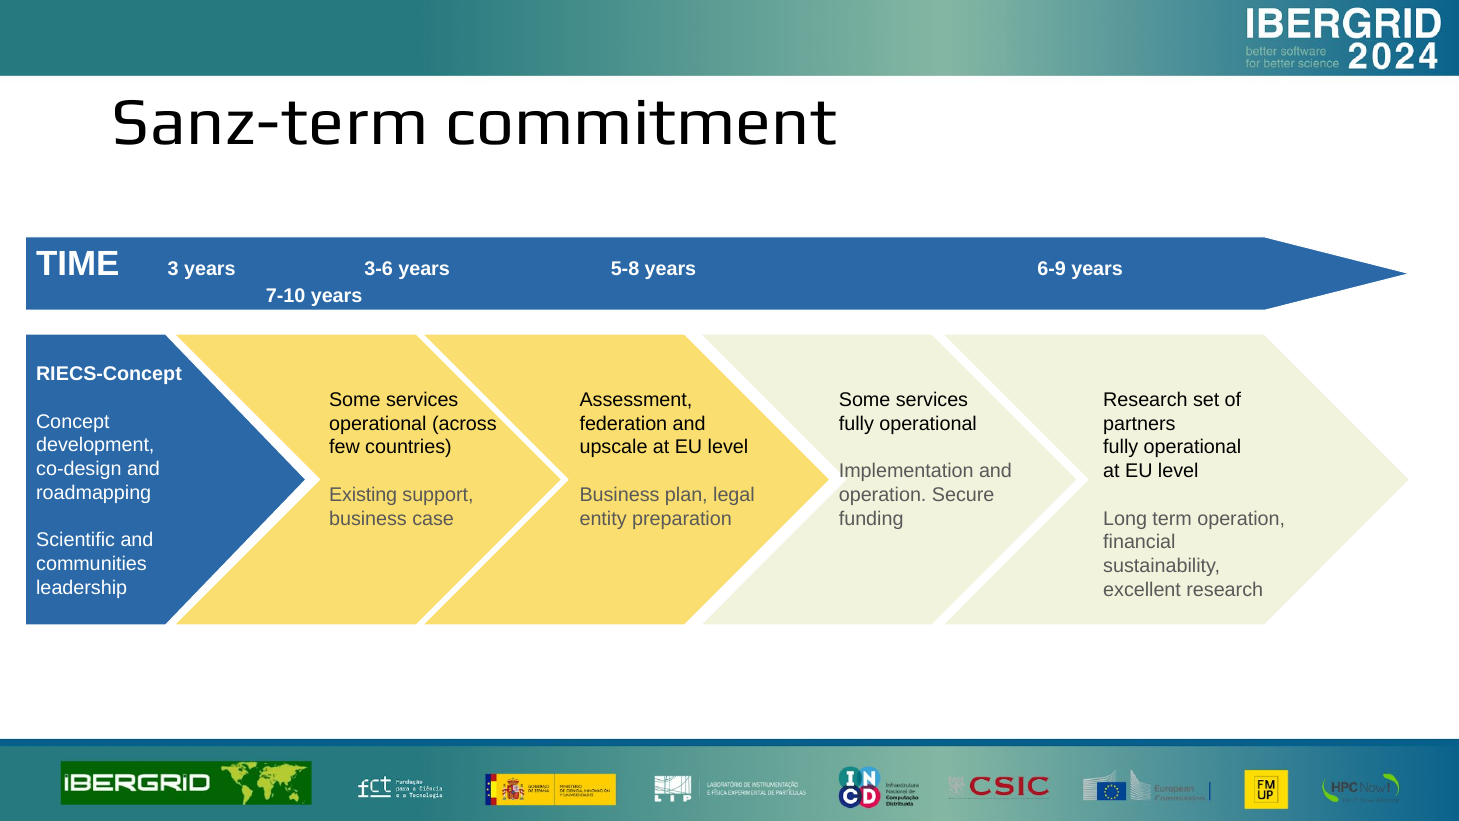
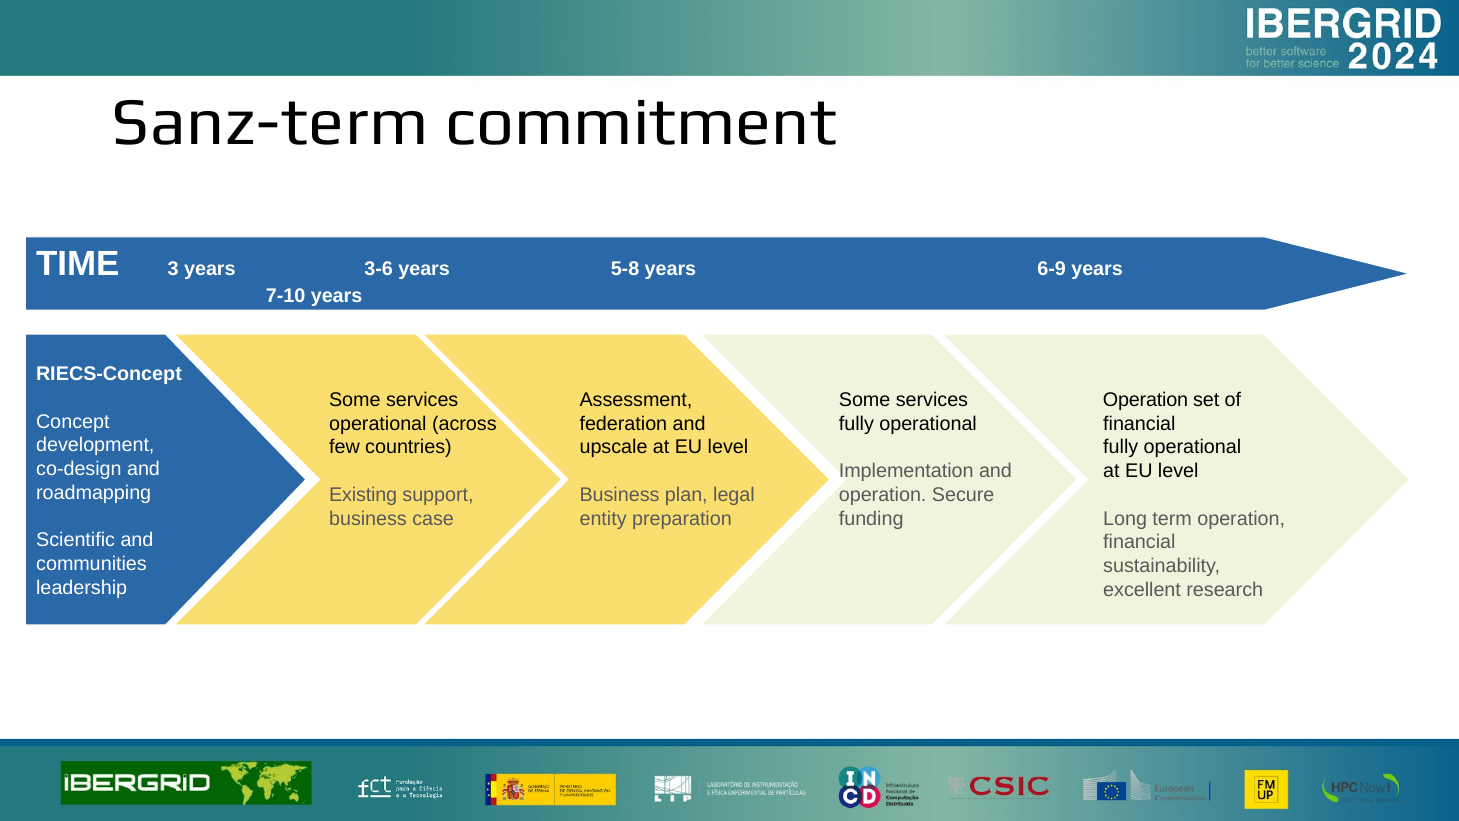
Research at (1145, 400): Research -> Operation
partners at (1139, 423): partners -> financial
